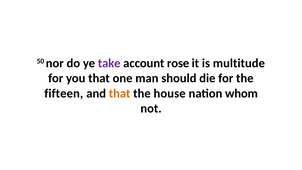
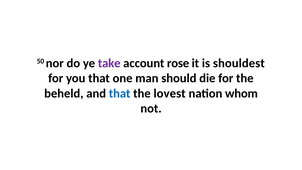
multitude: multitude -> shouldest
fifteen: fifteen -> beheld
that at (120, 93) colour: orange -> blue
house: house -> lovest
